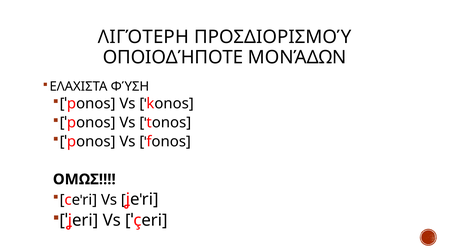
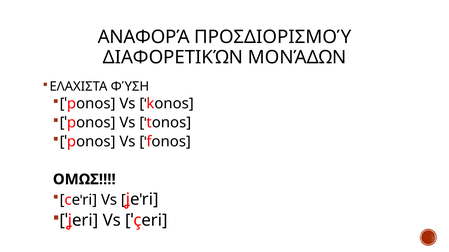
ΛΙΓΌΤΕΡΗ: ΛΙΓΌΤΕΡΗ -> ΑΝΑΦΟΡΆ
ΟΠΟΙΟΔΉΠΟΤΕ: ΟΠΟΙΟΔΉΠΟΤΕ -> ΔΙΑΦΟΡΕΤΙΚΏΝ
